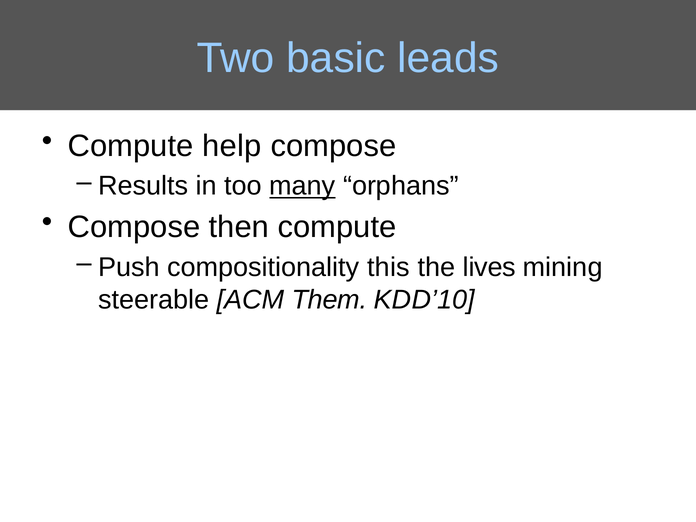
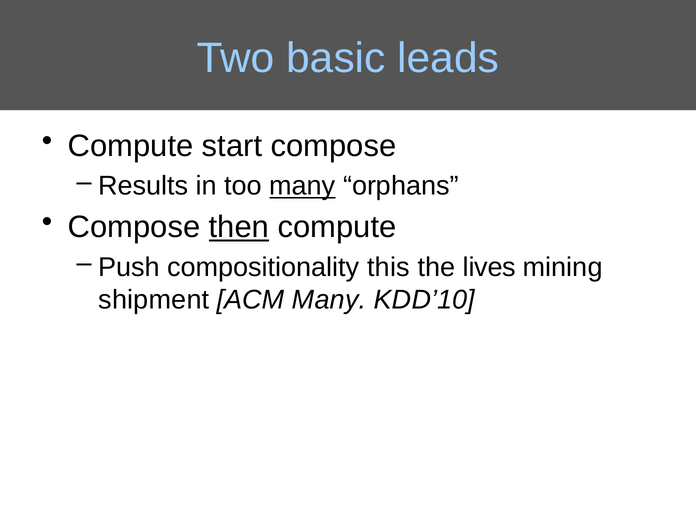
help: help -> start
then underline: none -> present
steerable: steerable -> shipment
ACM Them: Them -> Many
